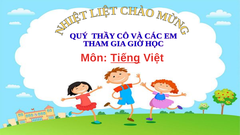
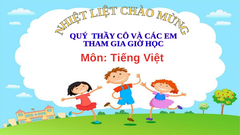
Tiếng underline: present -> none
